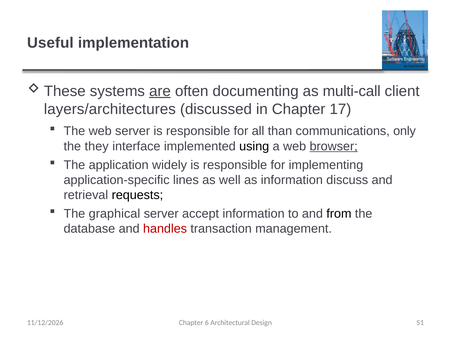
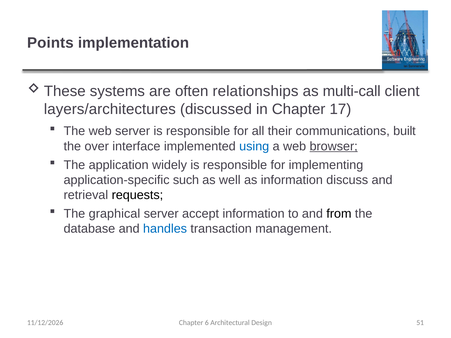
Useful: Useful -> Points
are underline: present -> none
documenting: documenting -> relationships
than: than -> their
only: only -> built
they: they -> over
using colour: black -> blue
lines: lines -> such
handles colour: red -> blue
